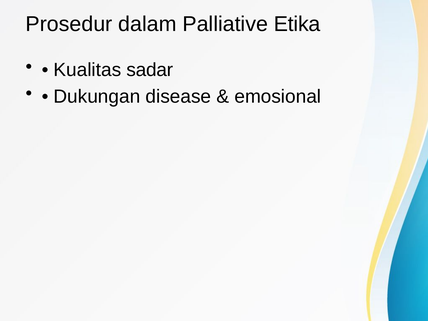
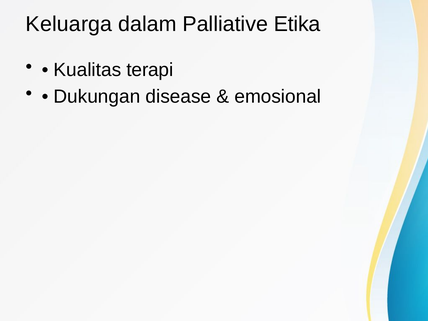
Prosedur: Prosedur -> Keluarga
sadar: sadar -> terapi
